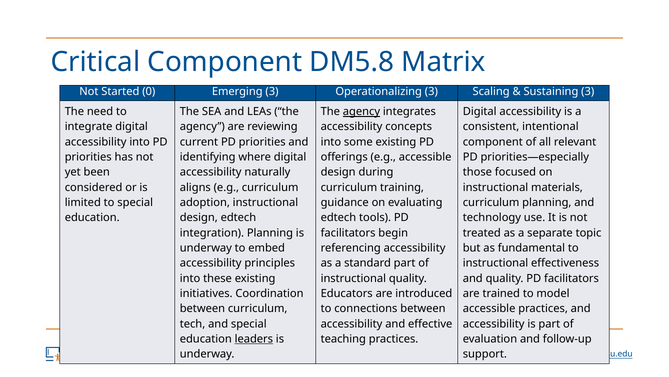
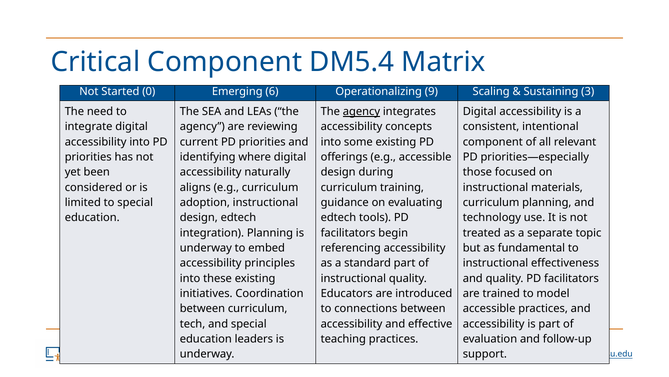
DM5.8: DM5.8 -> DM5.4
Emerging 3: 3 -> 6
Operationalizing 3: 3 -> 9
leaders underline: present -> none
